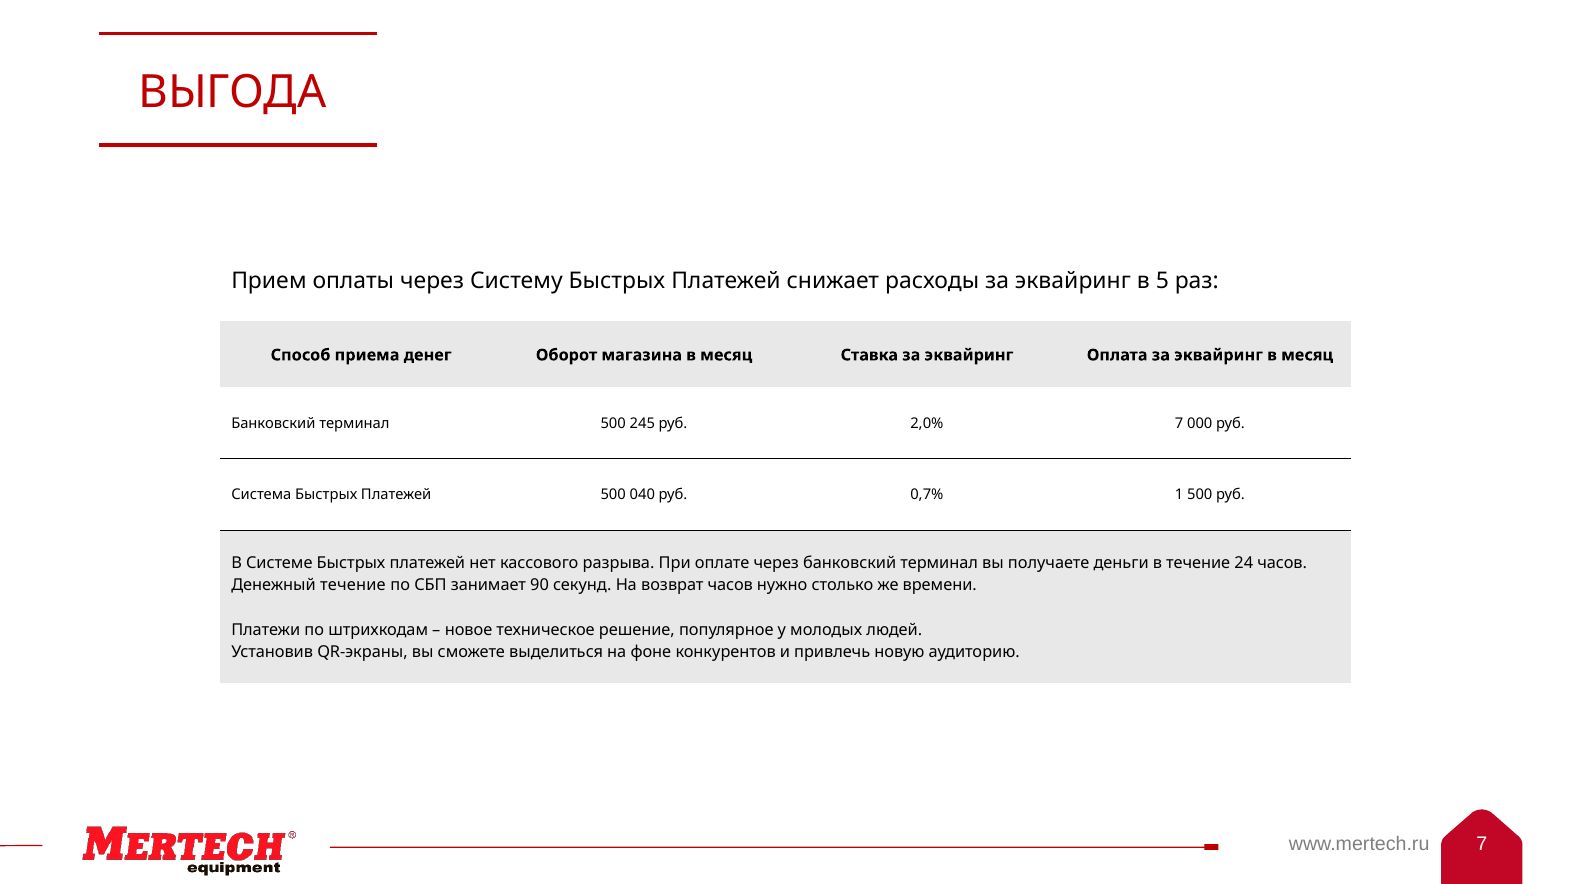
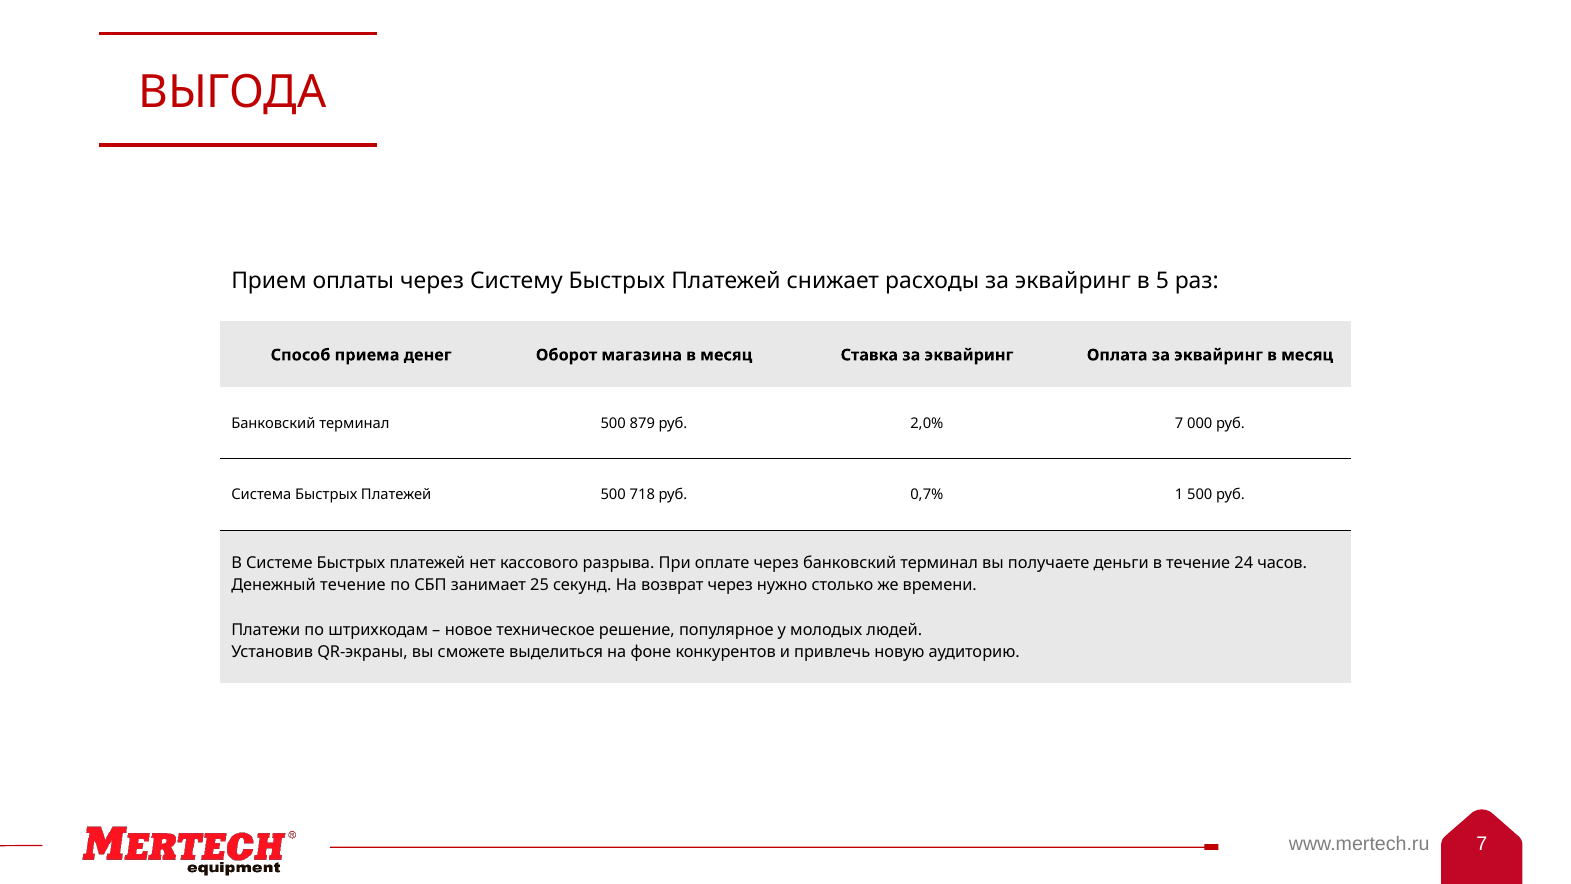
245: 245 -> 879
040: 040 -> 718
90: 90 -> 25
возврат часов: часов -> через
